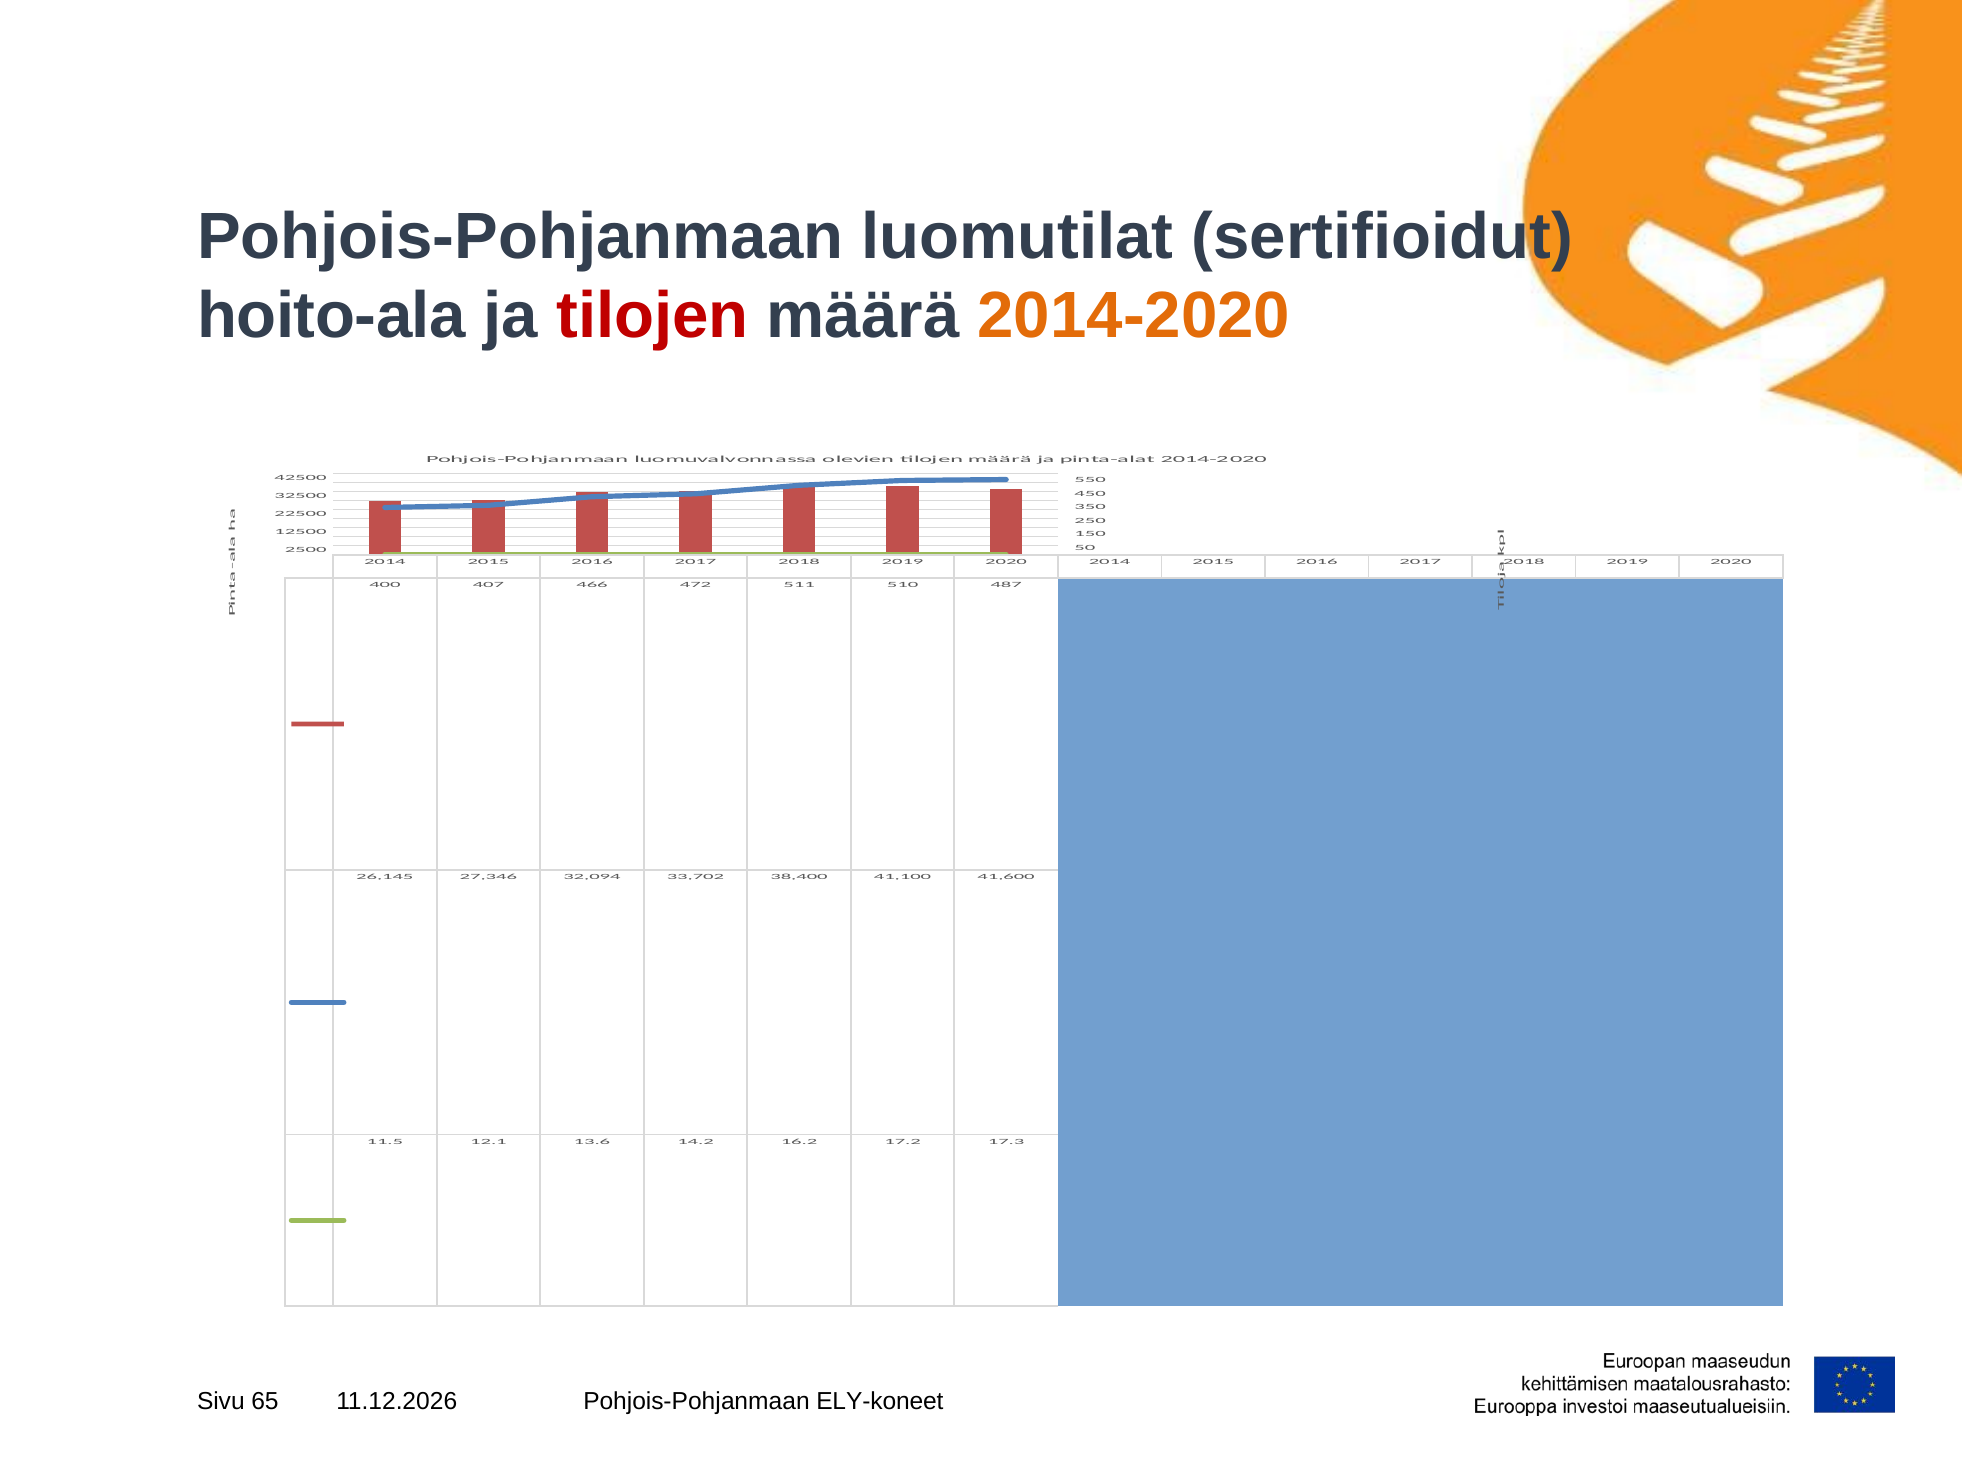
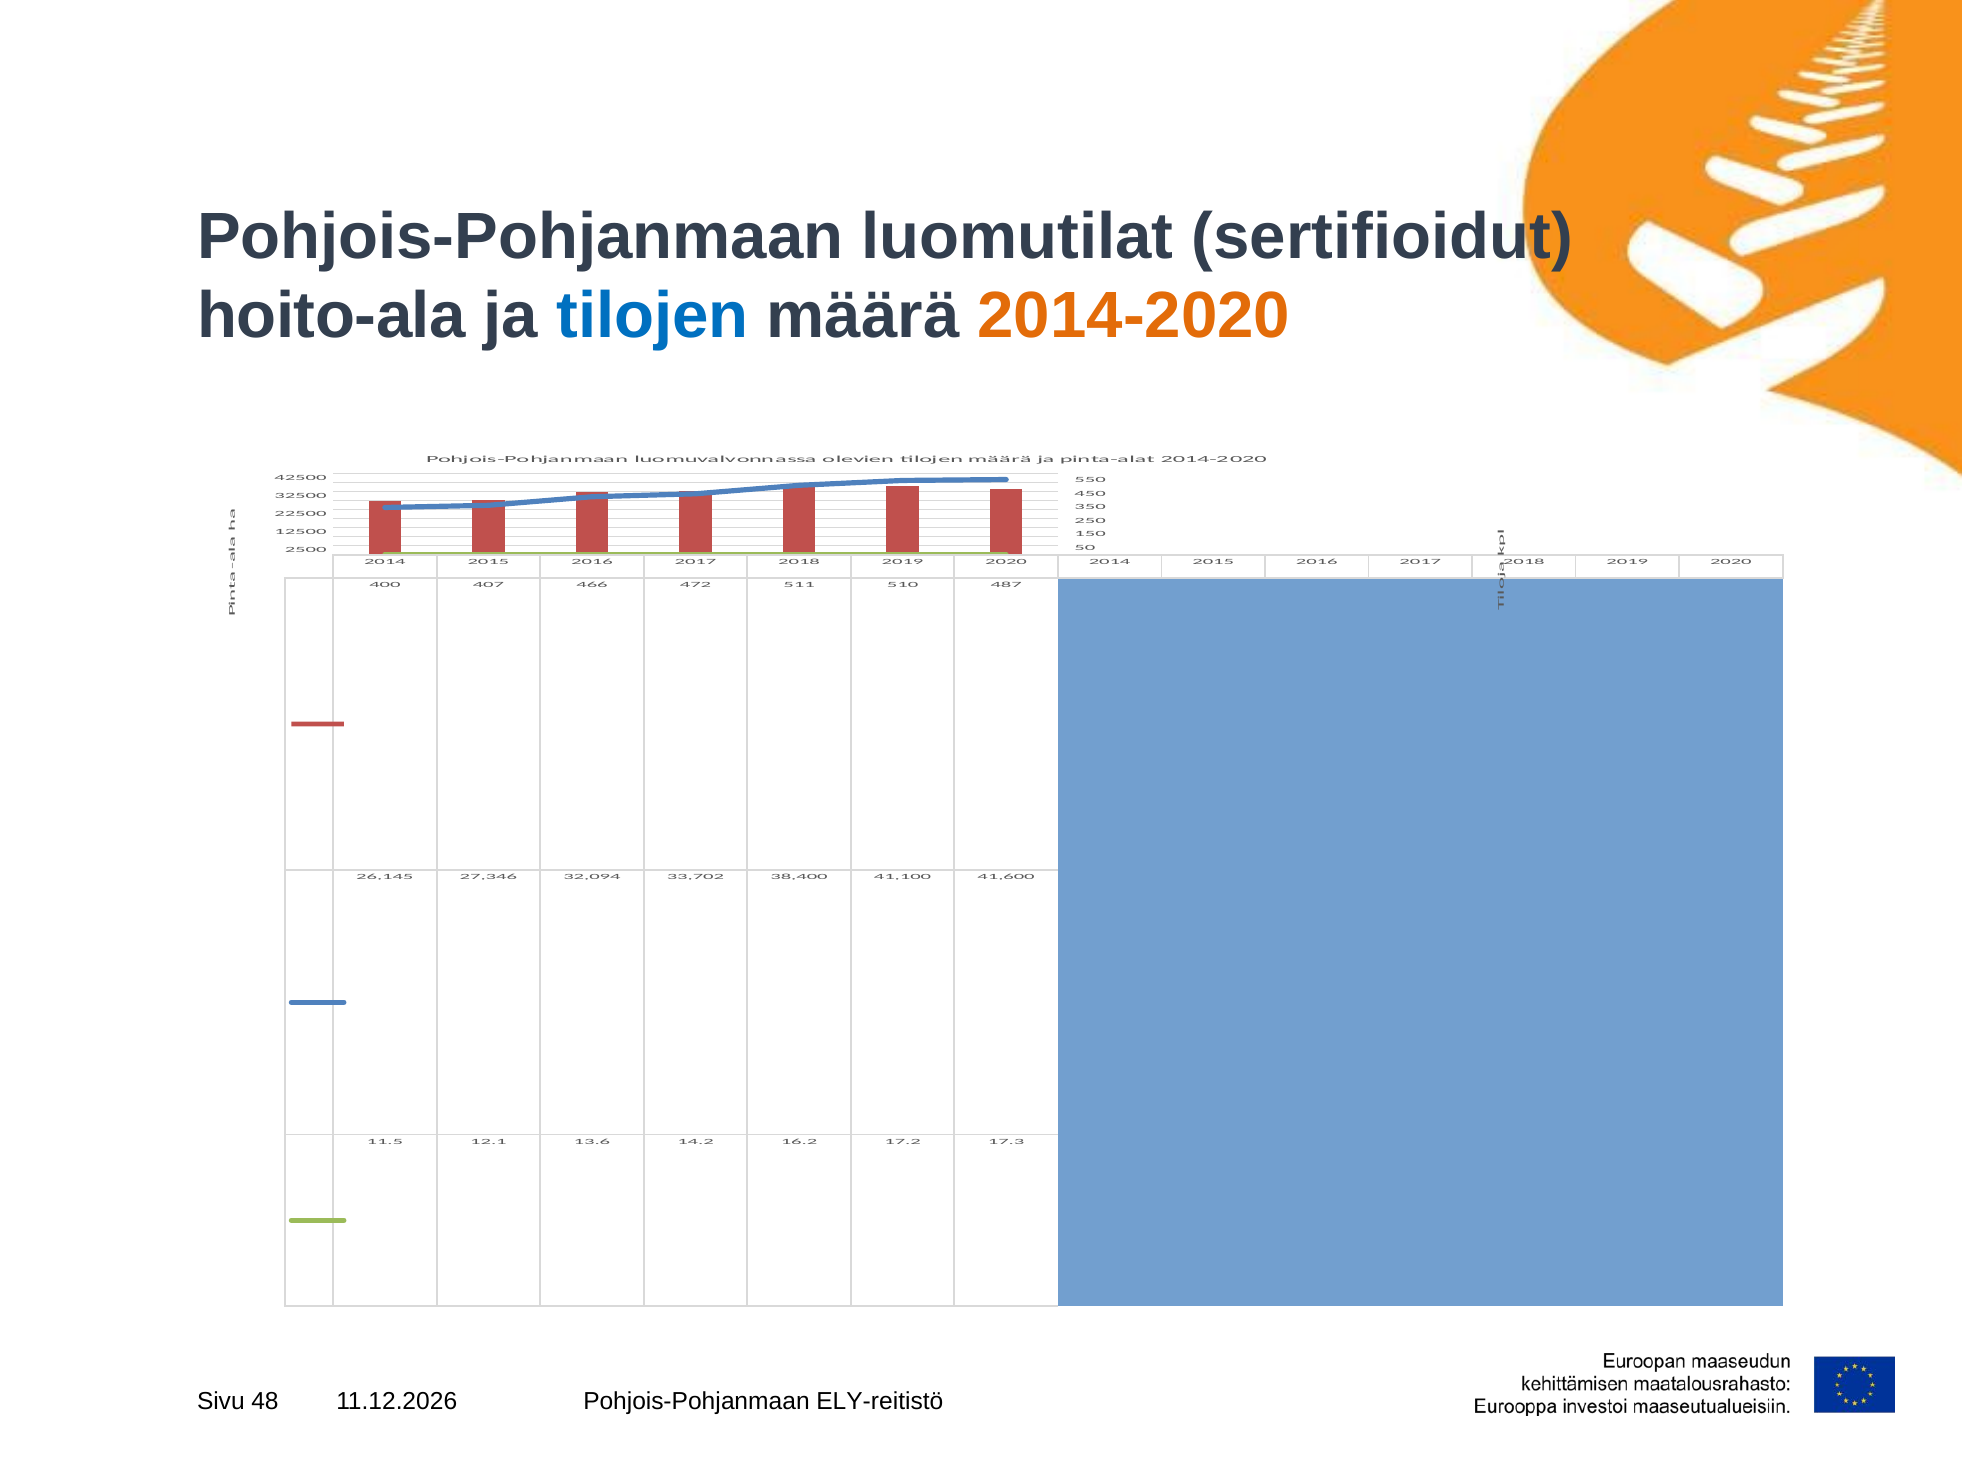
tilojen at (653, 316) colour: red -> blue
65: 65 -> 48
ELY-koneet: ELY-koneet -> ELY-reitistö
